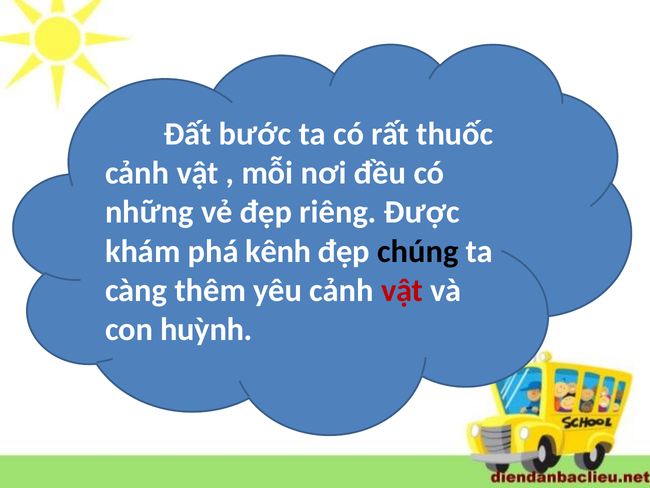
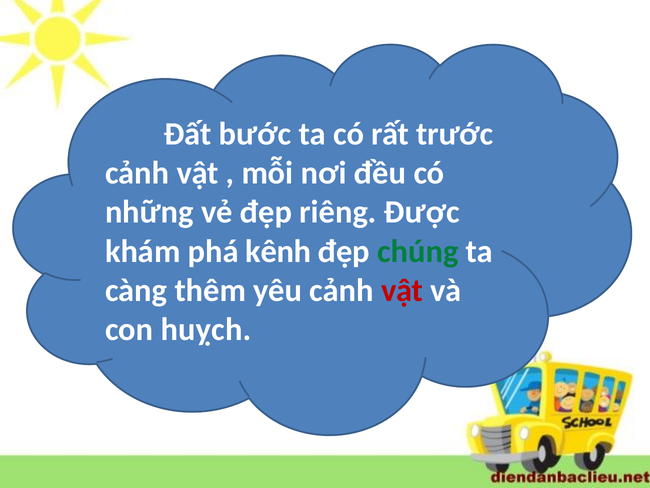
thuốc: thuốc -> trước
chúng colour: black -> green
huỳnh: huỳnh -> huỵch
